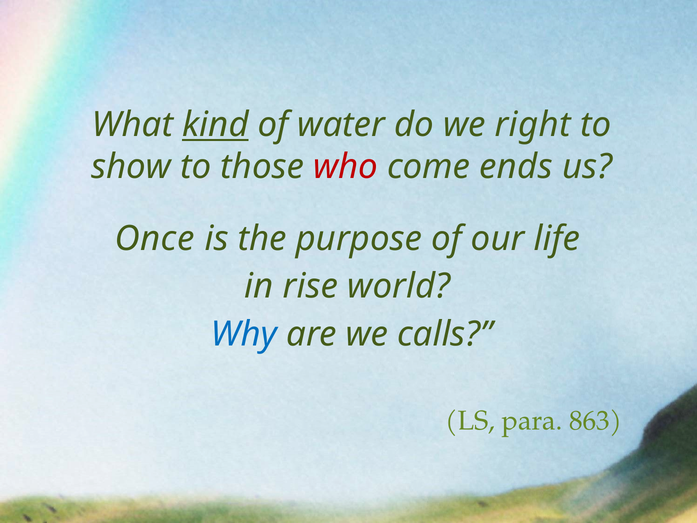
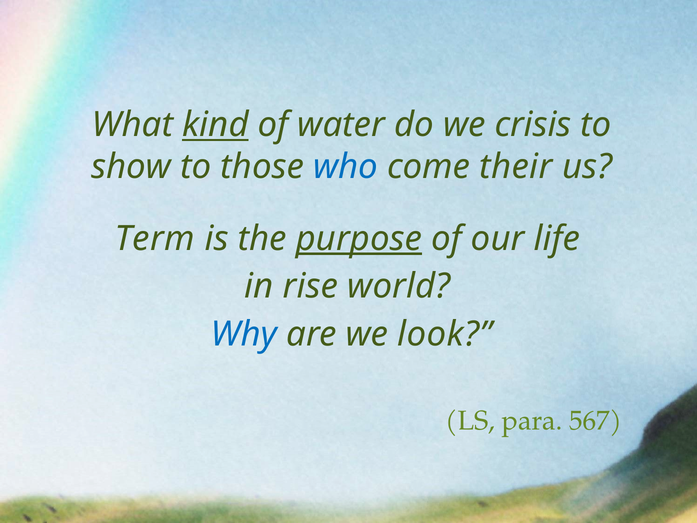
right: right -> crisis
who colour: red -> blue
ends: ends -> their
Once: Once -> Term
purpose underline: none -> present
calls: calls -> look
863: 863 -> 567
